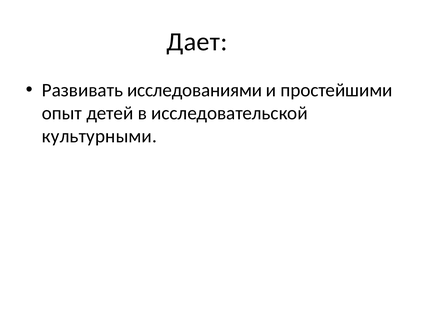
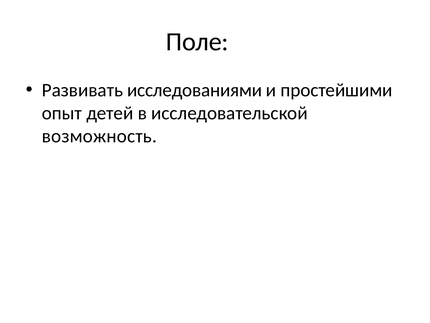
Дает: Дает -> Поле
культурными: культурными -> возможность
